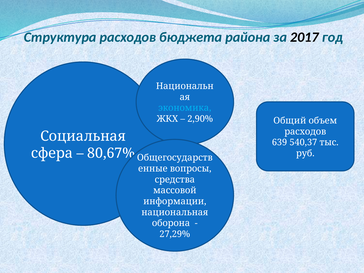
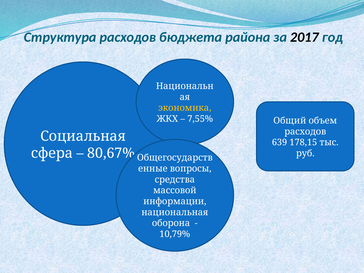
экономика colour: light blue -> yellow
2,90%: 2,90% -> 7,55%
540,37: 540,37 -> 178,15
27,29%: 27,29% -> 10,79%
